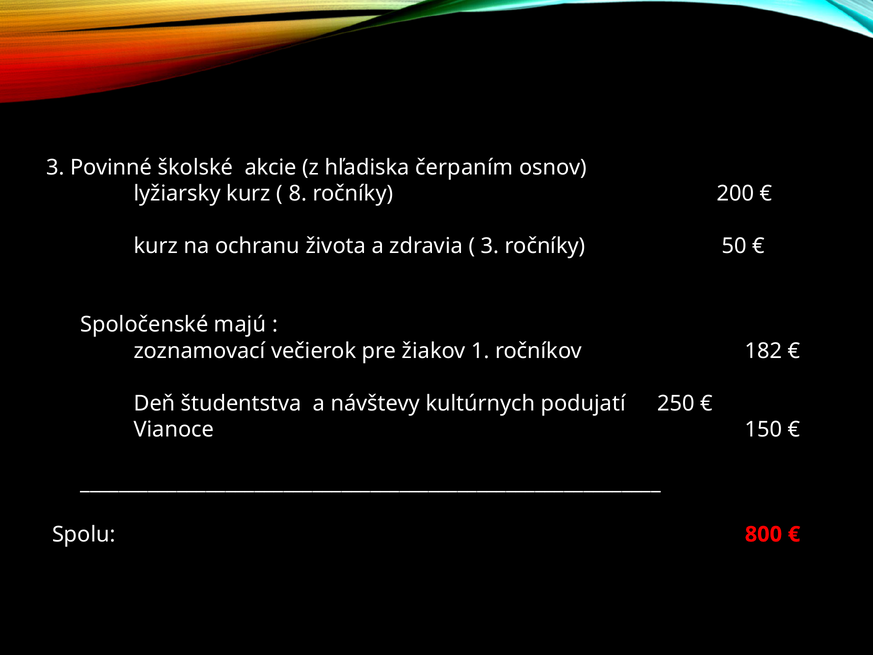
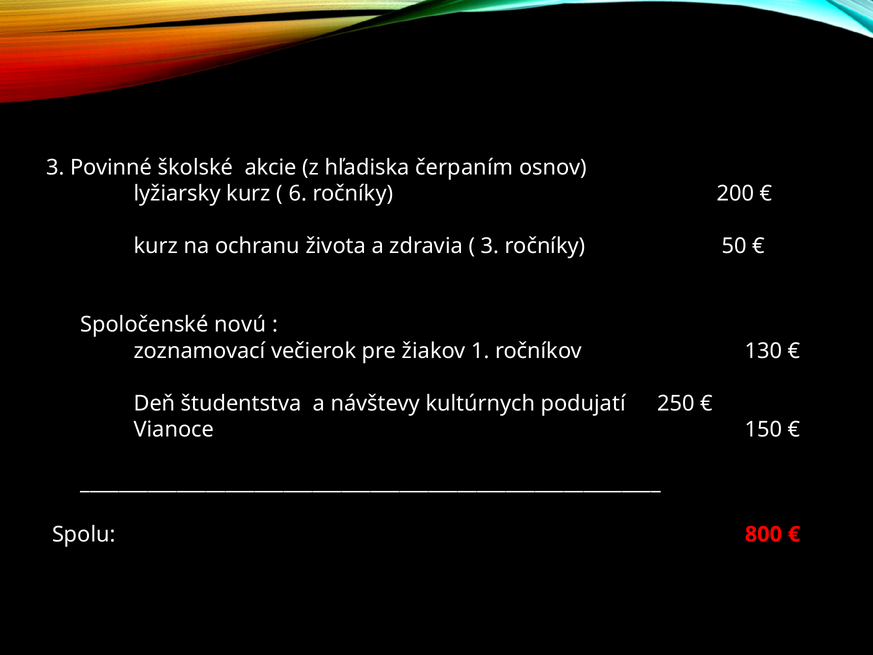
8: 8 -> 6
majú: majú -> novú
182: 182 -> 130
